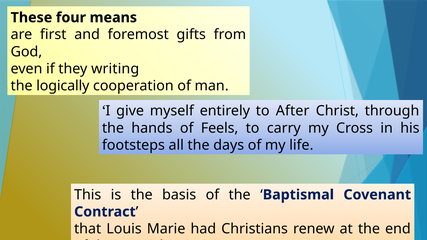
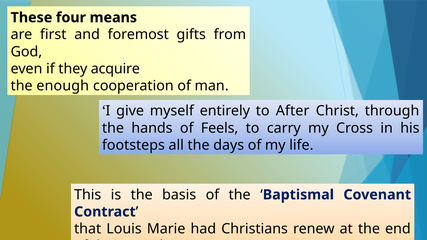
writing: writing -> acquire
logically: logically -> enough
